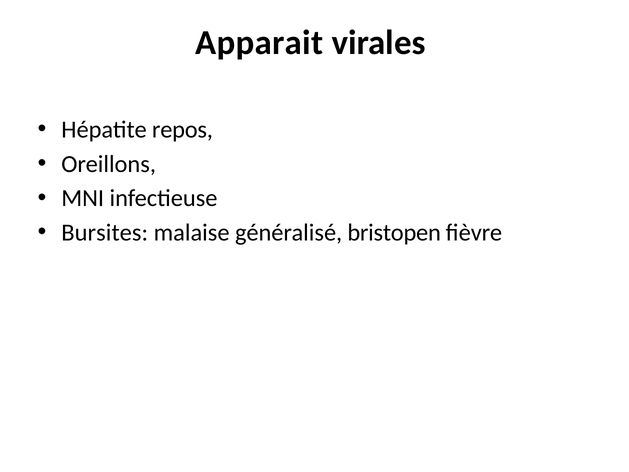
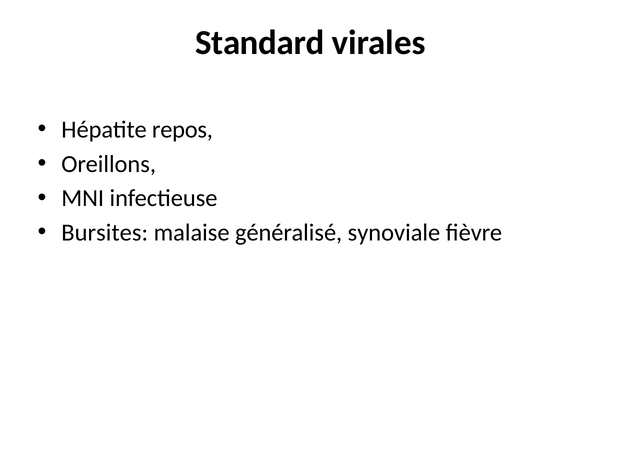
Apparait: Apparait -> Standard
bristopen: bristopen -> synoviale
